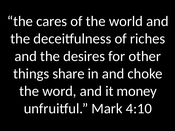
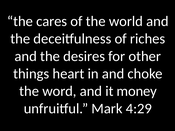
share: share -> heart
4:10: 4:10 -> 4:29
